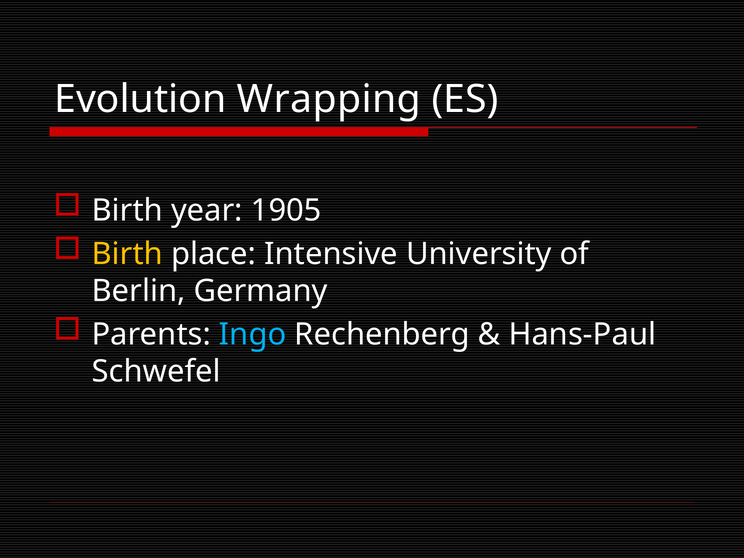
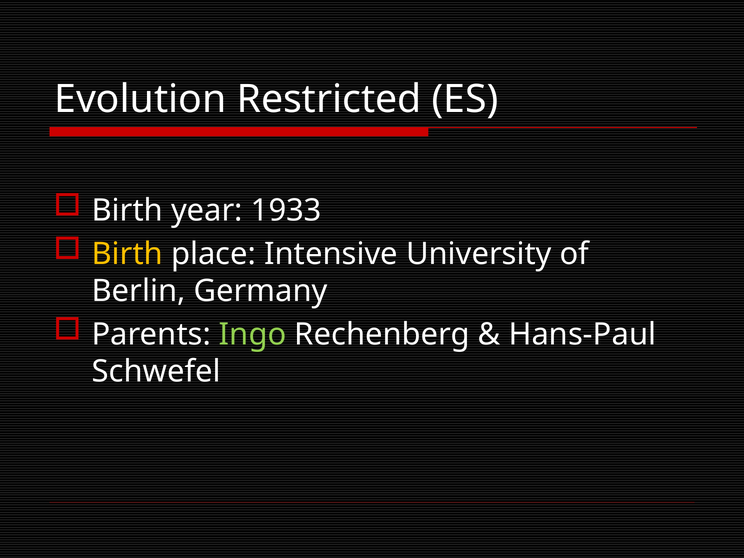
Wrapping: Wrapping -> Restricted
1905: 1905 -> 1933
Ingo colour: light blue -> light green
